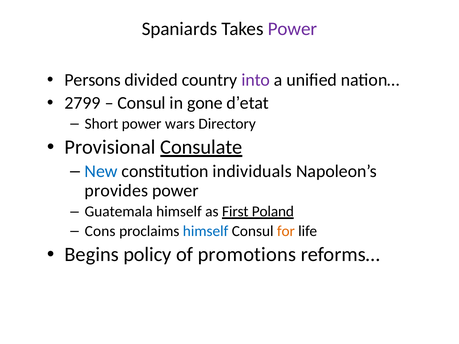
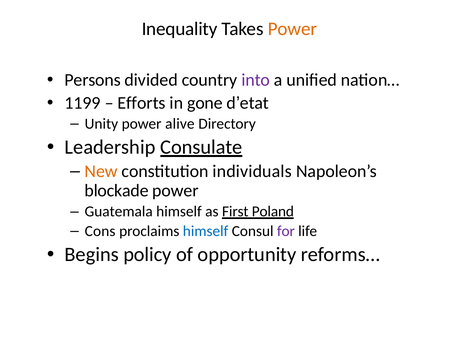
Spaniards: Spaniards -> Inequality
Power at (293, 29) colour: purple -> orange
2799: 2799 -> 1199
Consul at (142, 103): Consul -> Efforts
Short: Short -> Unity
wars: wars -> alive
Provisional: Provisional -> Leadership
New colour: blue -> orange
provides: provides -> blockade
for colour: orange -> purple
promotions: promotions -> opportunity
